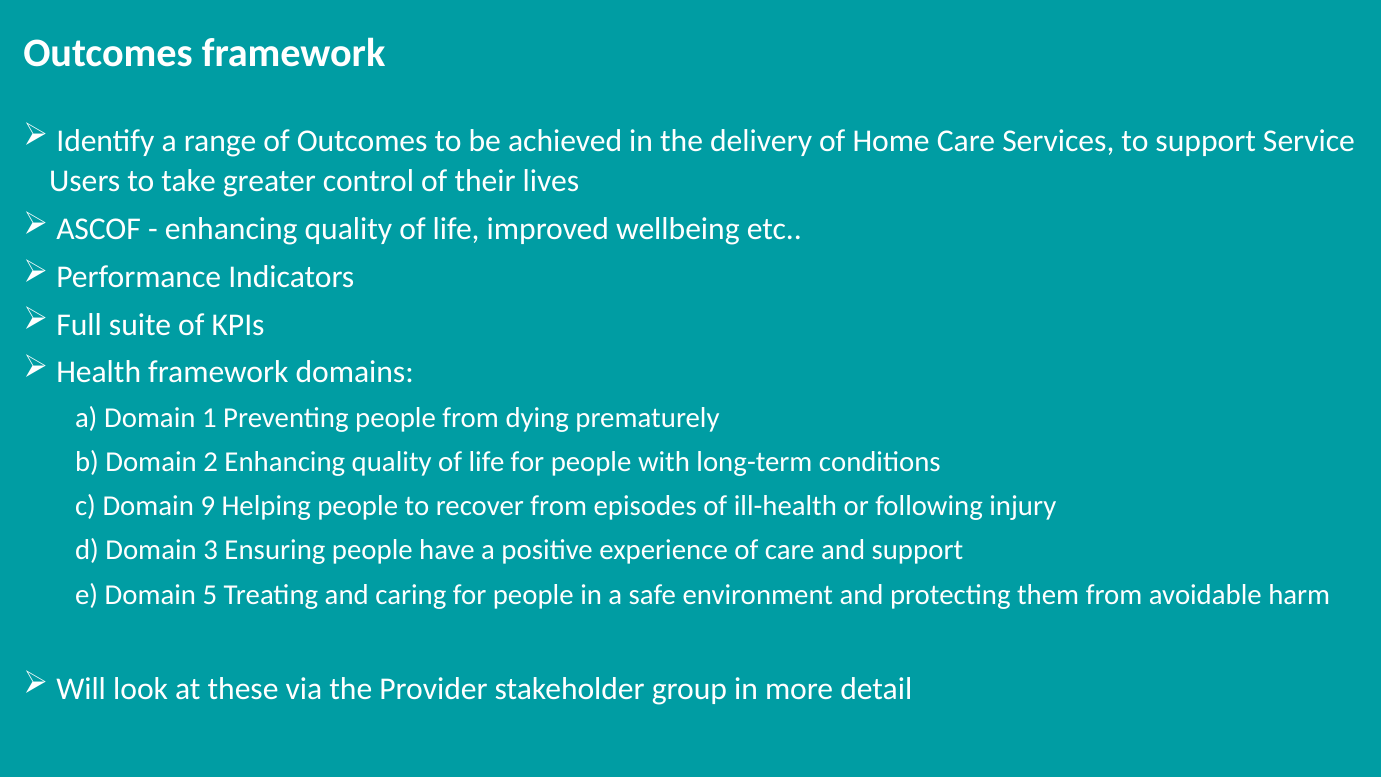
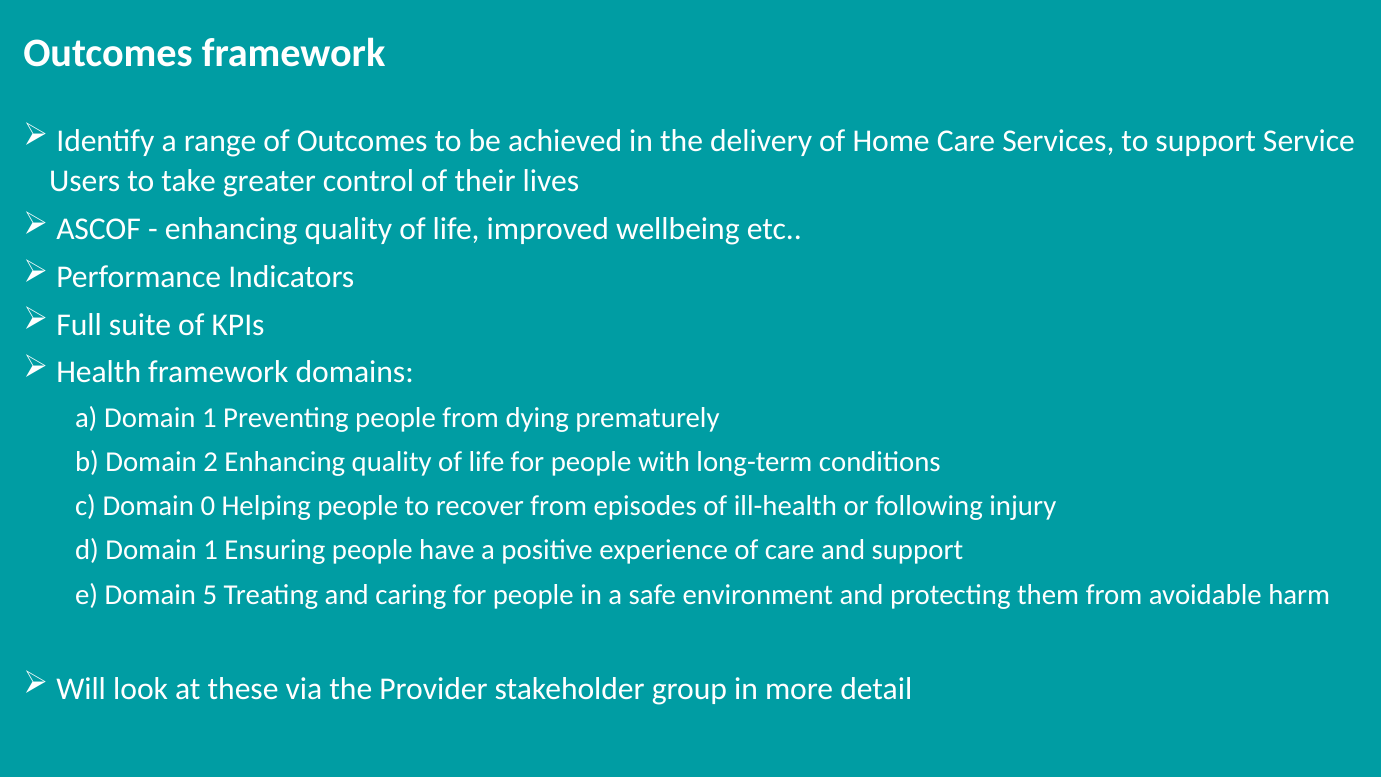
9: 9 -> 0
d Domain 3: 3 -> 1
